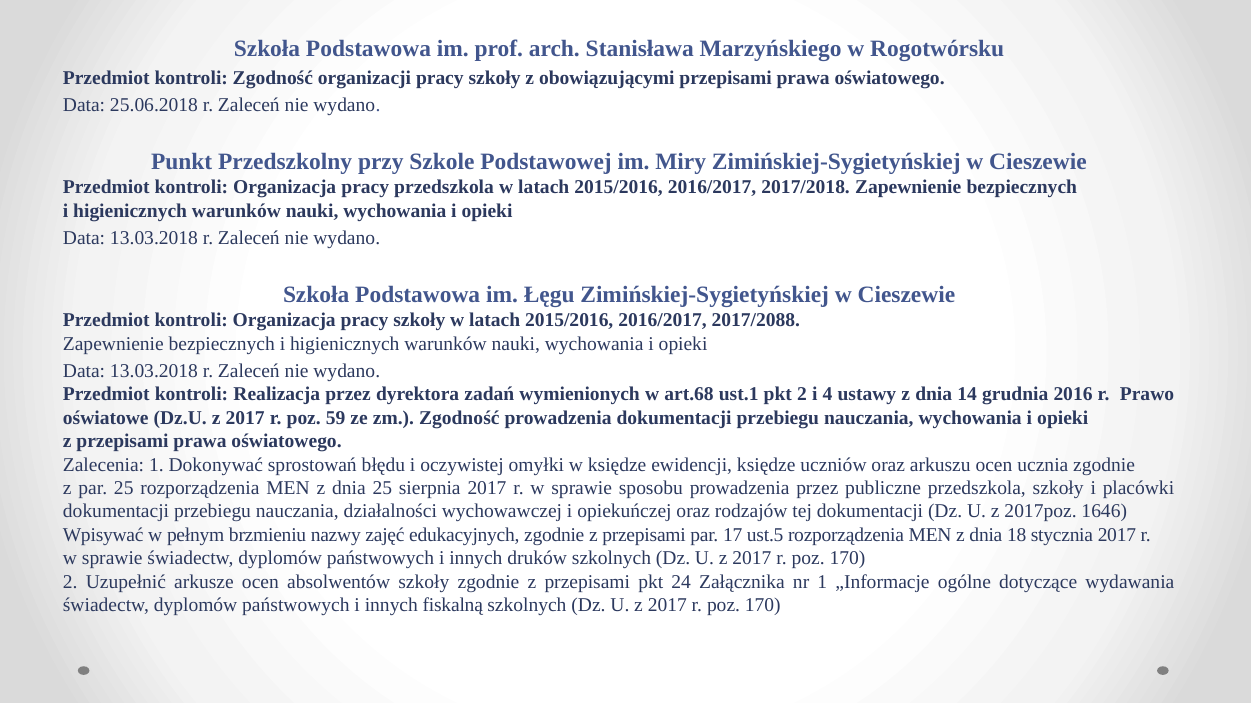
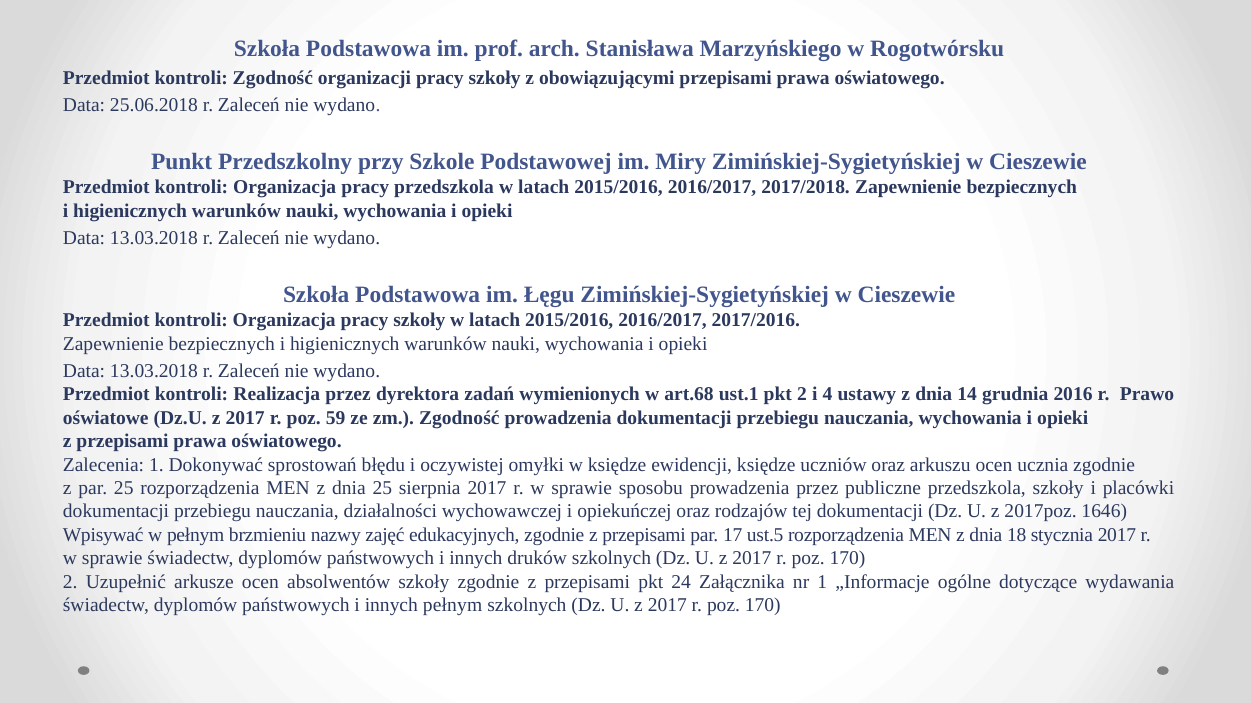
2017/2088: 2017/2088 -> 2017/2016
innych fiskalną: fiskalną -> pełnym
